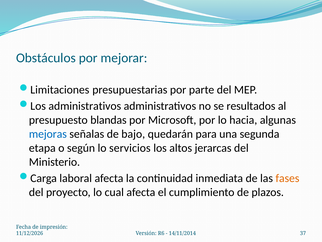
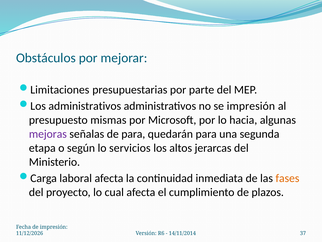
se resultados: resultados -> impresión
blandas: blandas -> mismas
mejoras colour: blue -> purple
de bajo: bajo -> para
